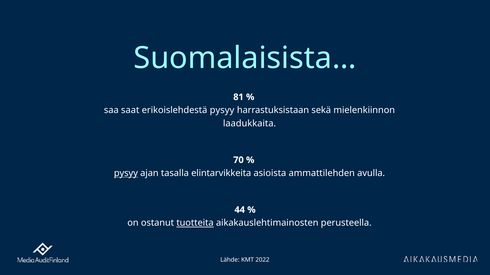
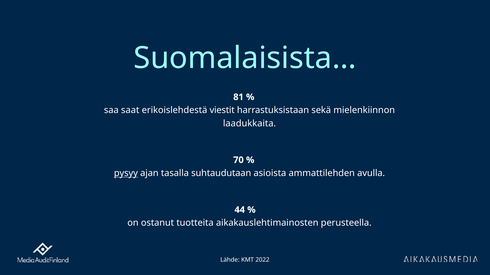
erikoislehdestä pysyy: pysyy -> viestit
elintarvikkeita: elintarvikkeita -> suhtaudutaan
tuotteita underline: present -> none
